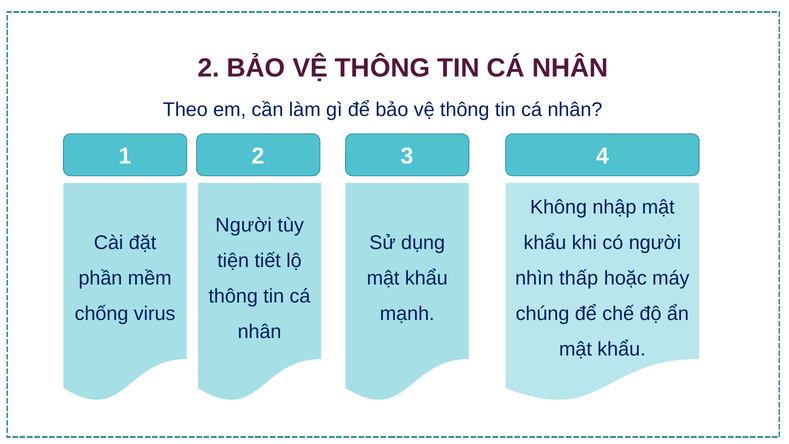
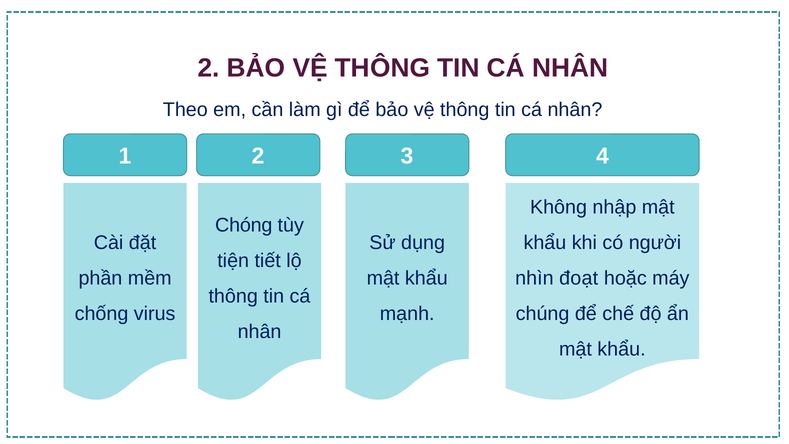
Người at (244, 225): Người -> Chóng
thấp: thấp -> đoạt
